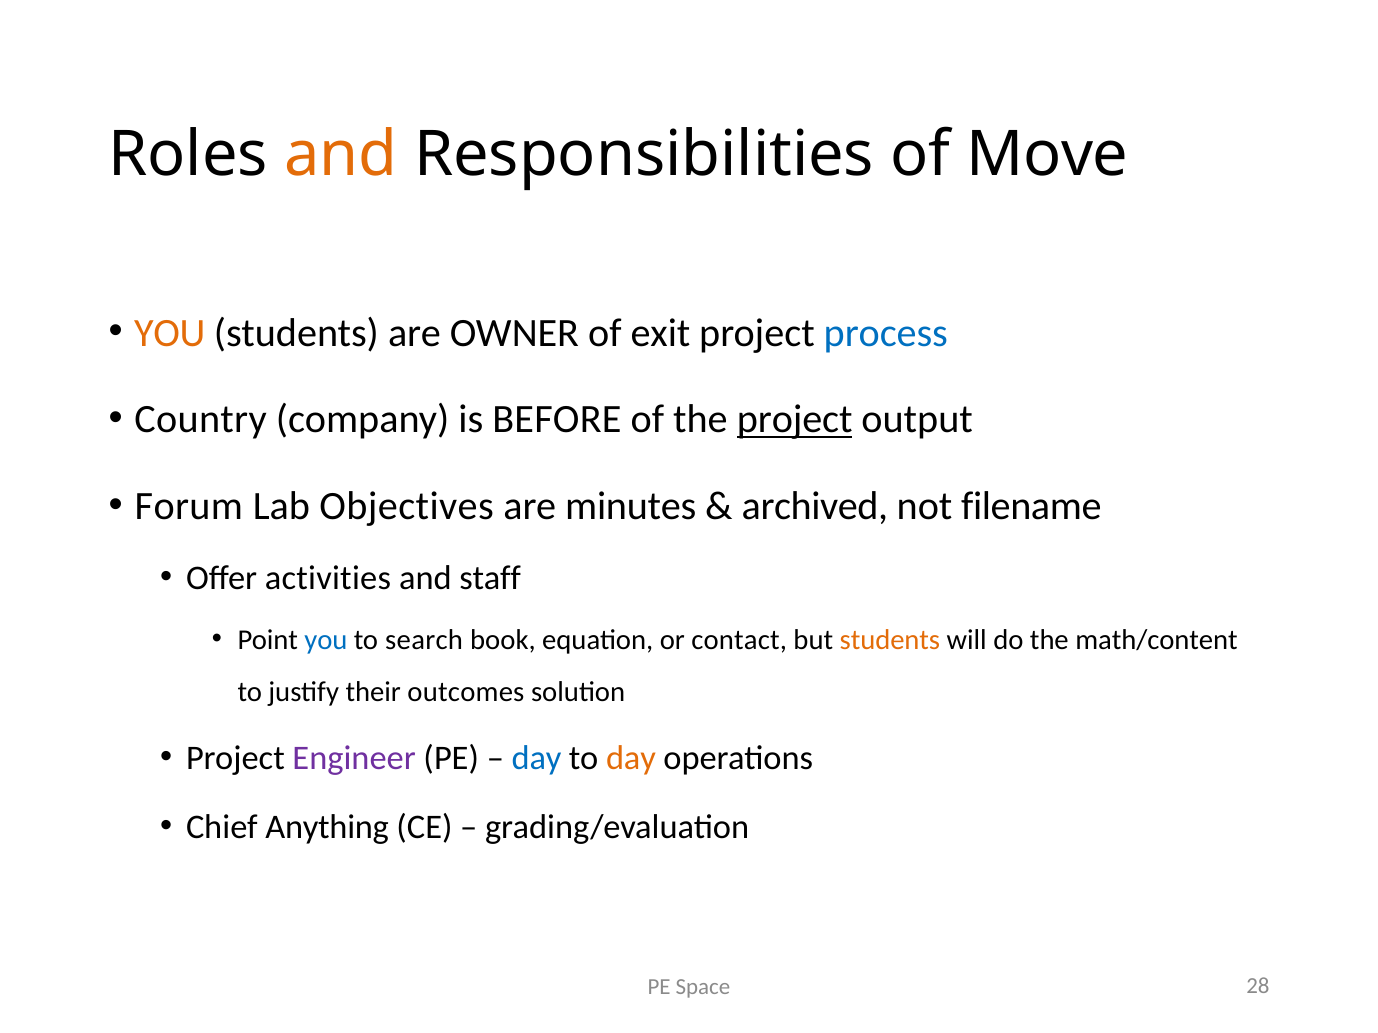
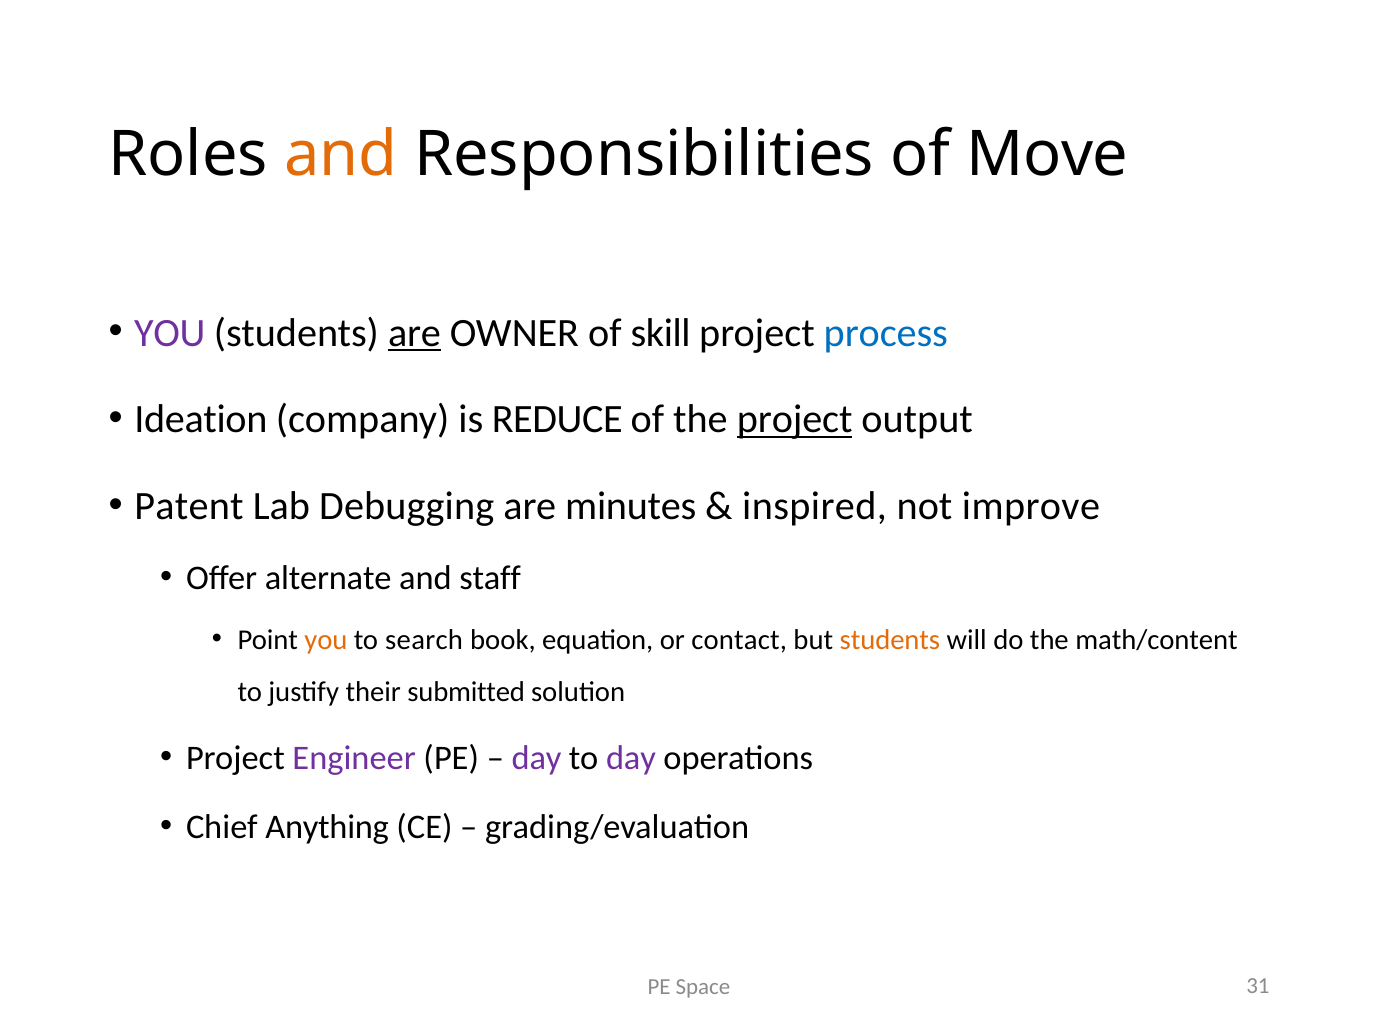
YOU at (170, 333) colour: orange -> purple
are at (415, 333) underline: none -> present
exit: exit -> skill
Country: Country -> Ideation
BEFORE: BEFORE -> REDUCE
Forum: Forum -> Patent
Objectives: Objectives -> Debugging
archived: archived -> inspired
filename: filename -> improve
activities: activities -> alternate
you at (326, 640) colour: blue -> orange
outcomes: outcomes -> submitted
day at (537, 758) colour: blue -> purple
day at (631, 758) colour: orange -> purple
28: 28 -> 31
